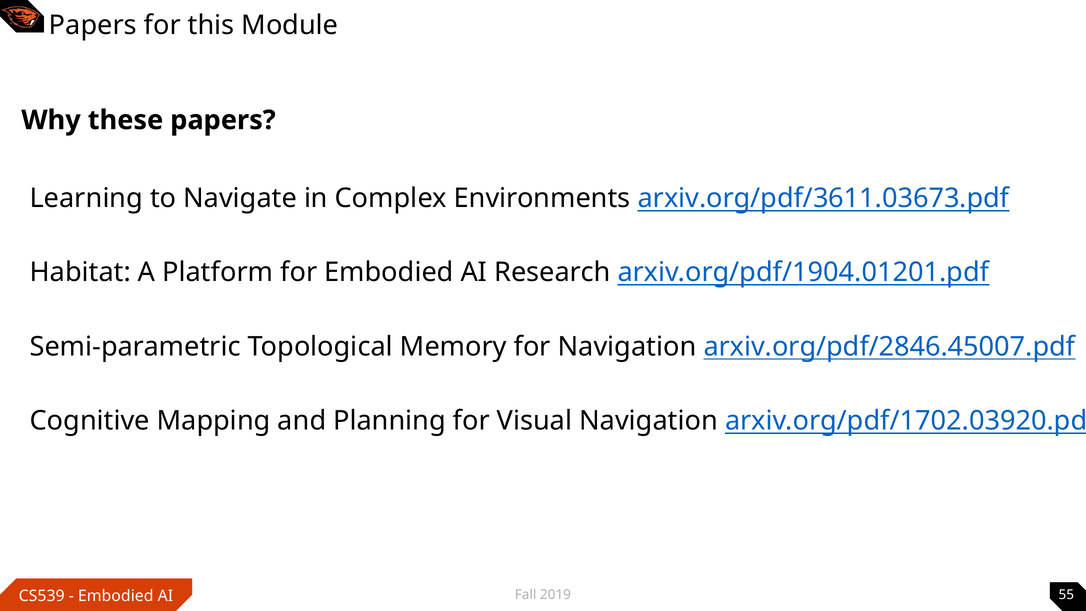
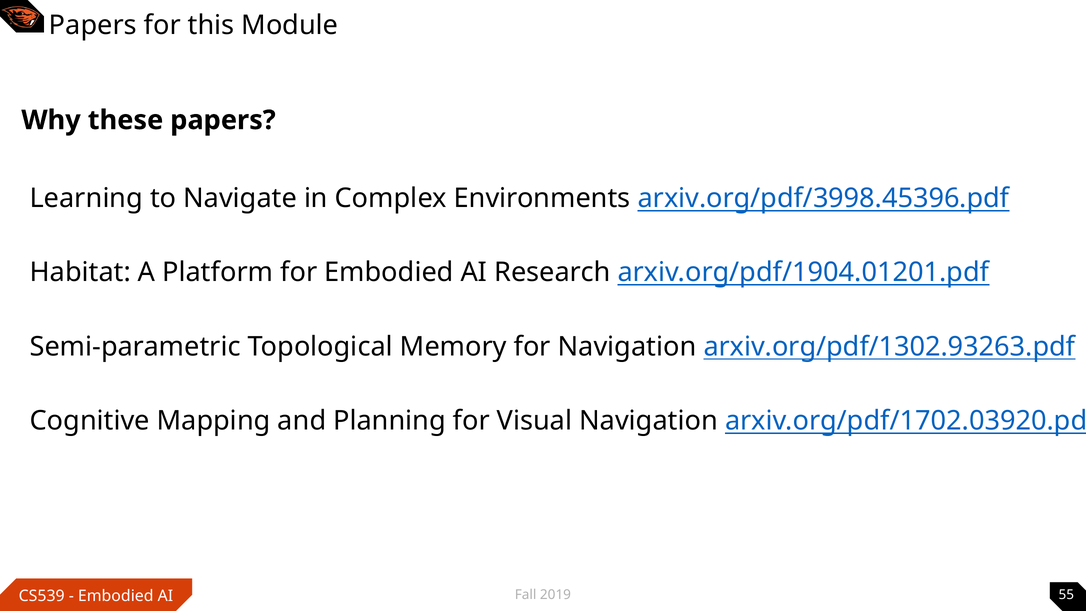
arxiv.org/pdf/3611.03673.pdf: arxiv.org/pdf/3611.03673.pdf -> arxiv.org/pdf/3998.45396.pdf
arxiv.org/pdf/2846.45007.pdf: arxiv.org/pdf/2846.45007.pdf -> arxiv.org/pdf/1302.93263.pdf
